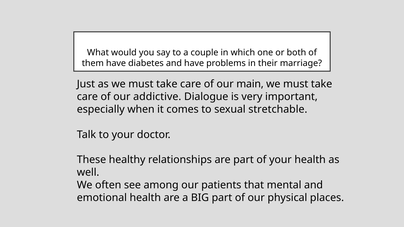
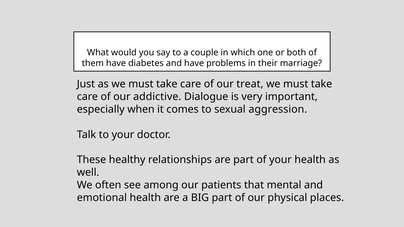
main: main -> treat
stretchable: stretchable -> aggression
